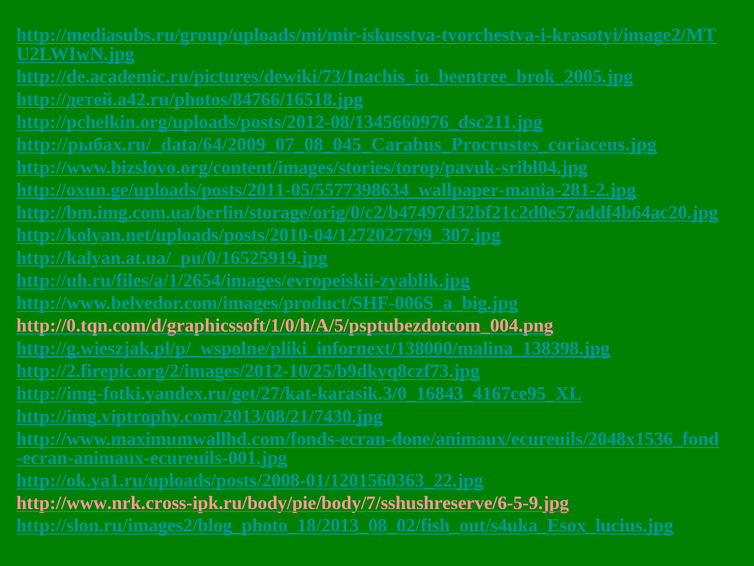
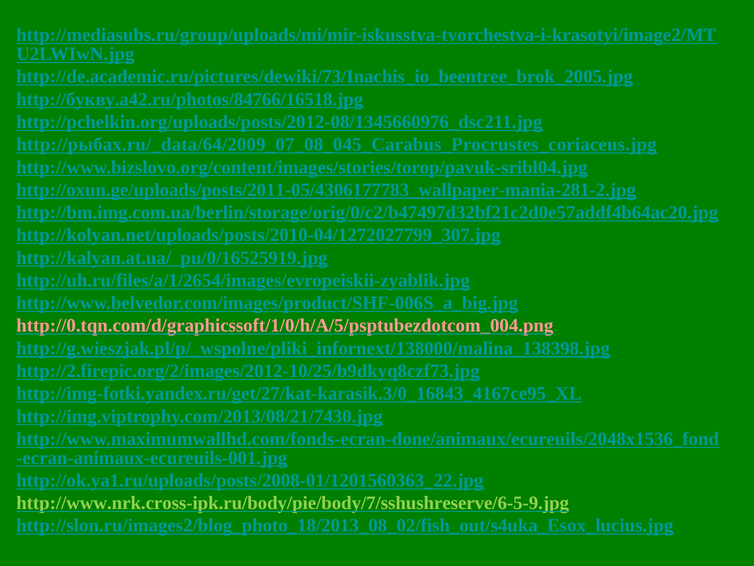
http://детей.a42.ru/photos/84766/16518.jpg: http://детей.a42.ru/photos/84766/16518.jpg -> http://букву.a42.ru/photos/84766/16518.jpg
http://oxun.ge/uploads/posts/2011-05/5577398634_wallpaper-mania-281-2.jpg: http://oxun.ge/uploads/posts/2011-05/5577398634_wallpaper-mania-281-2.jpg -> http://oxun.ge/uploads/posts/2011-05/4306177783_wallpaper-mania-281-2.jpg
http://www.nrk.cross-ipk.ru/body/pie/body/7/sshushreserve/6-5-9.jpg colour: pink -> light green
